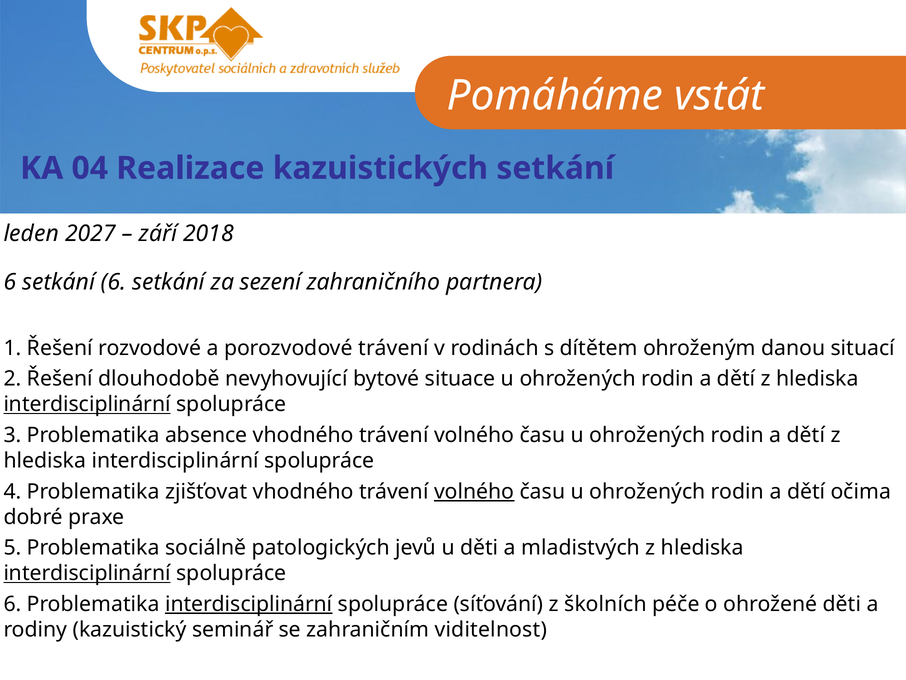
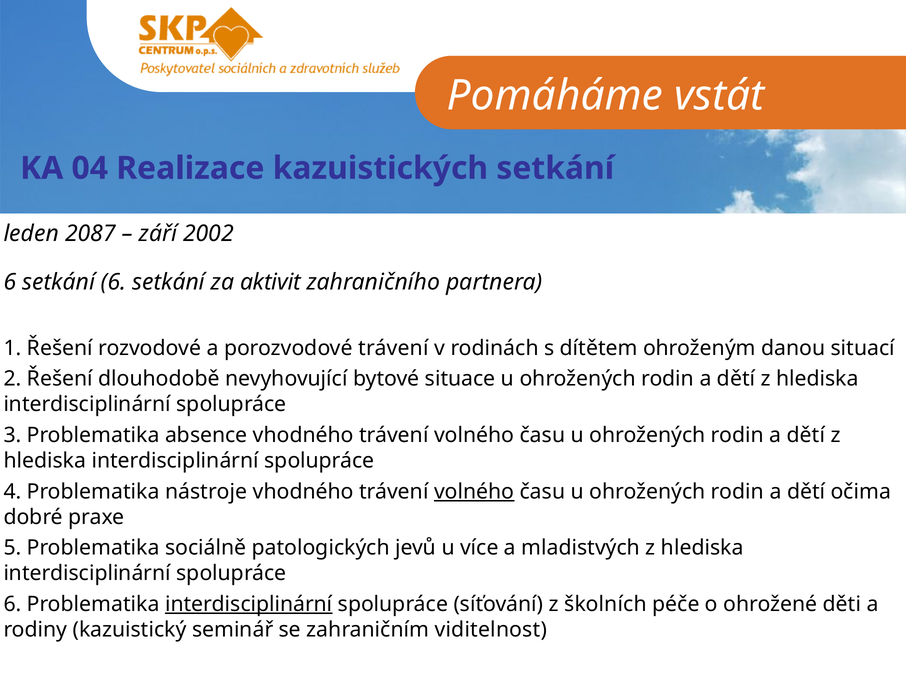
2027: 2027 -> 2087
2018: 2018 -> 2002
sezení: sezení -> aktivit
interdisciplinární at (87, 404) underline: present -> none
zjišťovat: zjišťovat -> nástroje
u děti: děti -> více
interdisciplinární at (87, 573) underline: present -> none
